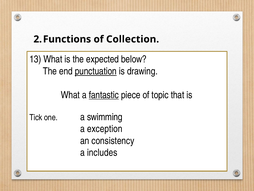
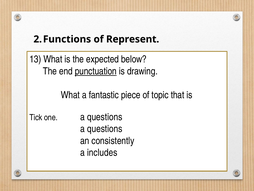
Collection: Collection -> Represent
fantastic underline: present -> none
one a swimming: swimming -> questions
exception at (105, 129): exception -> questions
consistency: consistency -> consistently
